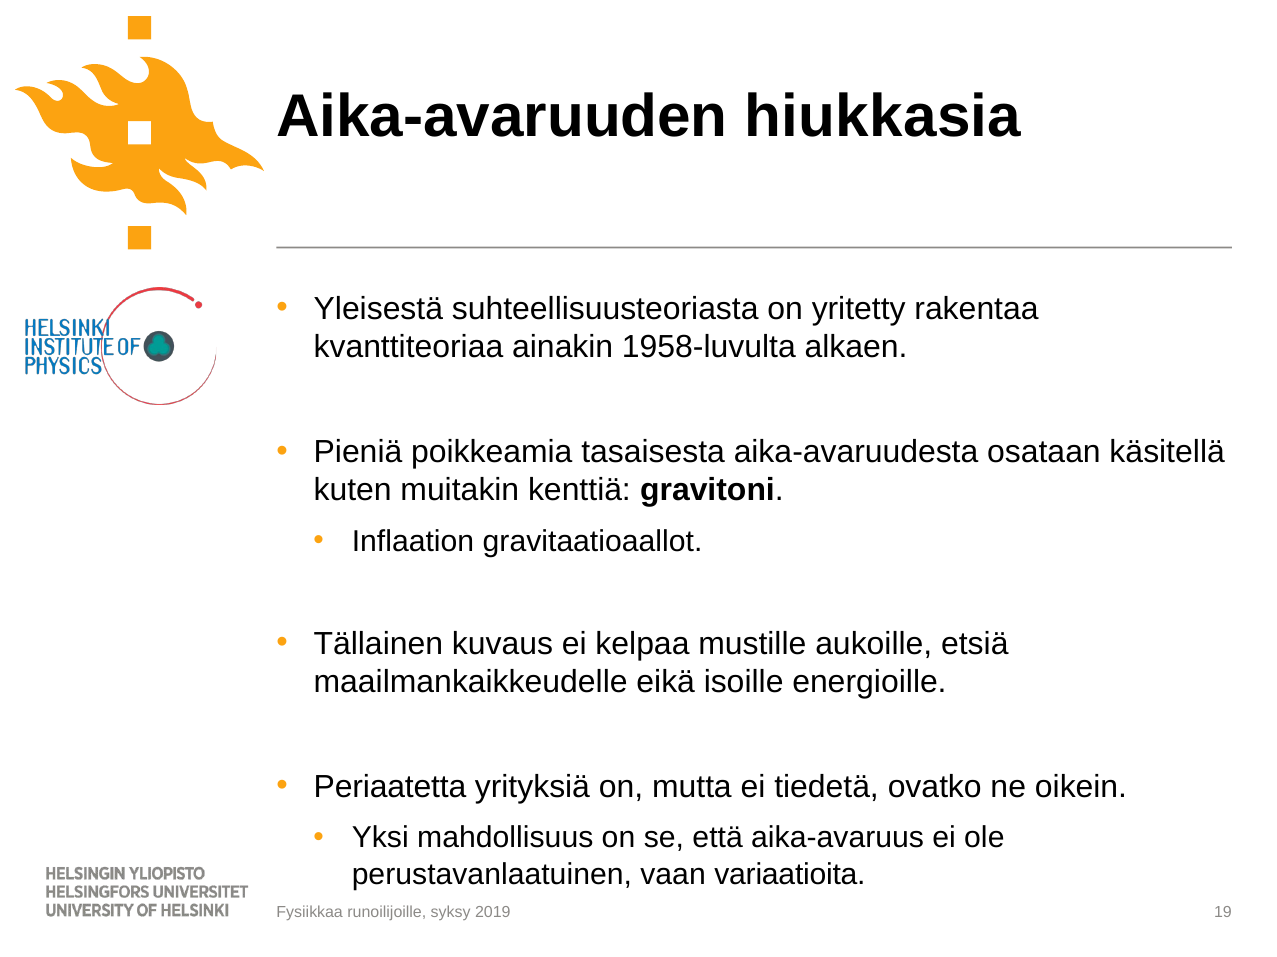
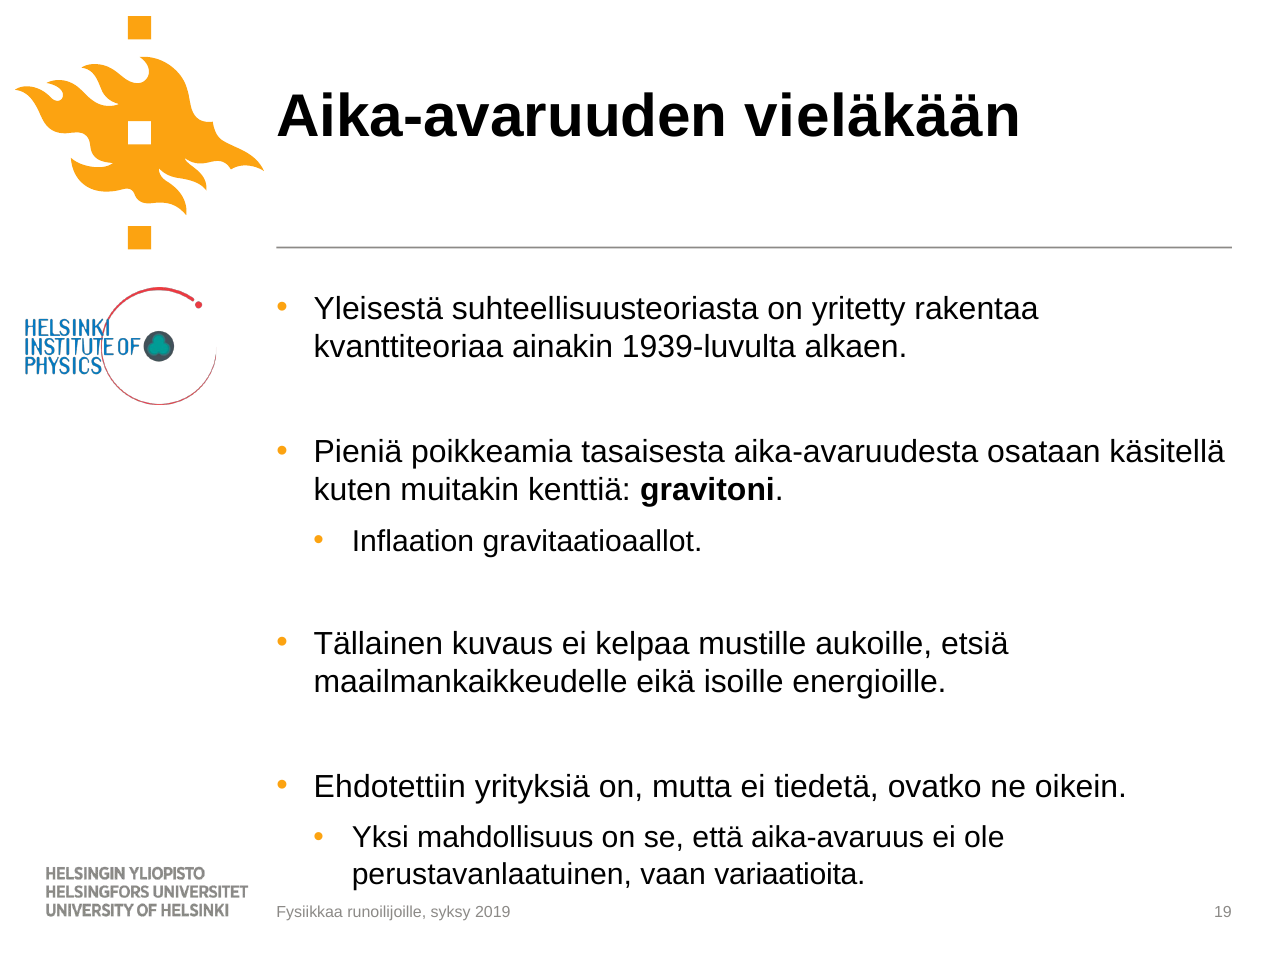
hiukkasia: hiukkasia -> vieläkään
1958-luvulta: 1958-luvulta -> 1939-luvulta
Periaatetta: Periaatetta -> Ehdotettiin
